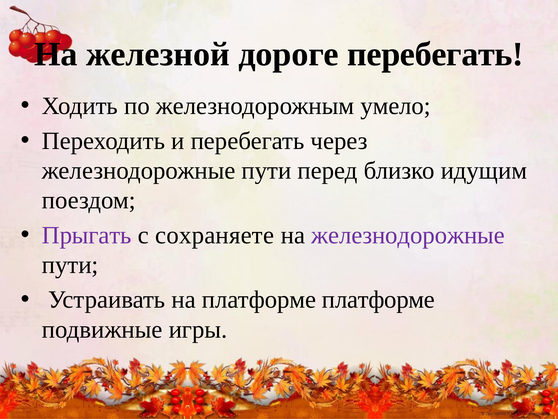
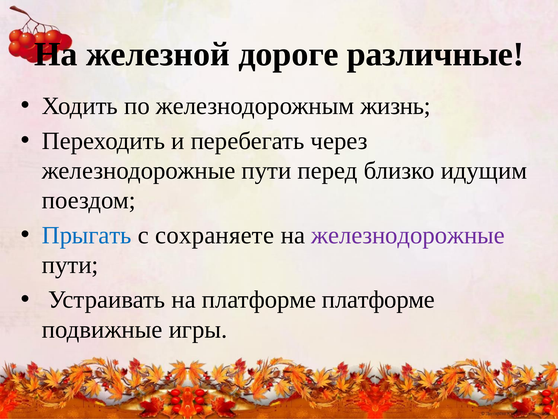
дороге перебегать: перебегать -> различные
умело: умело -> жизнь
Прыгать colour: purple -> blue
